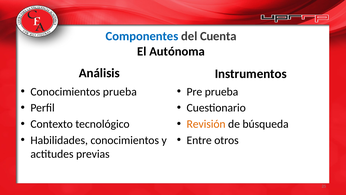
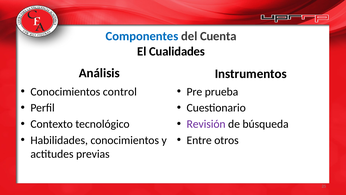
Autónoma: Autónoma -> Cualidades
Conocimientos prueba: prueba -> control
Revisión colour: orange -> purple
